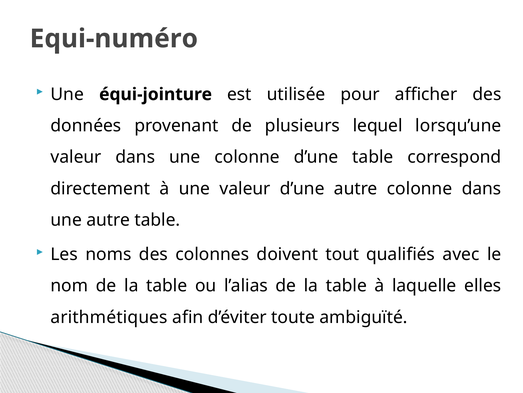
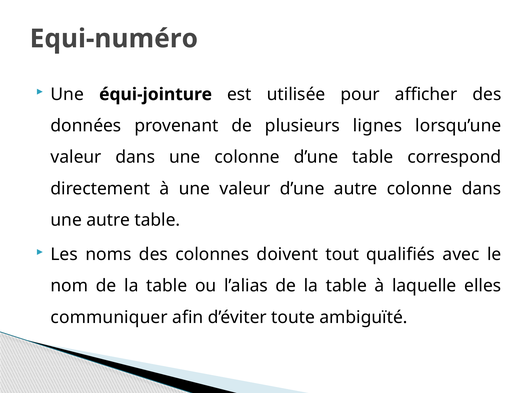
lequel: lequel -> lignes
arithmétiques: arithmétiques -> communiquer
